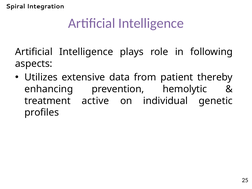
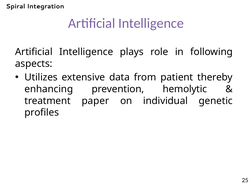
active: active -> paper
